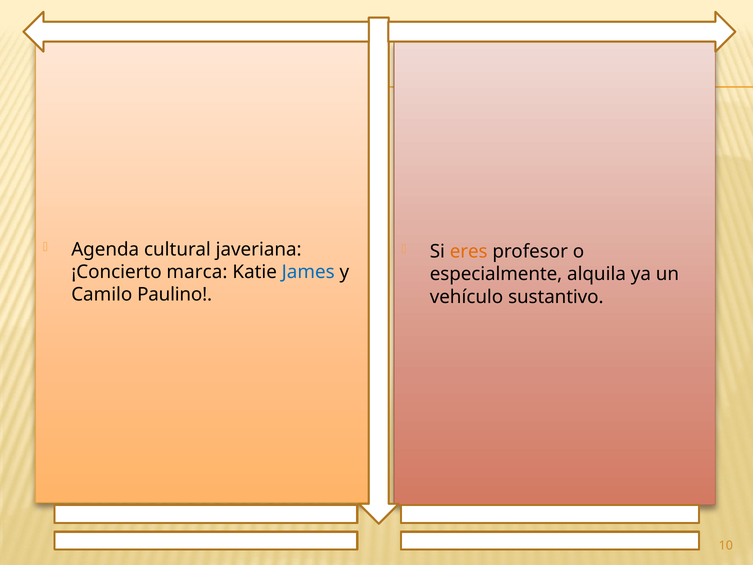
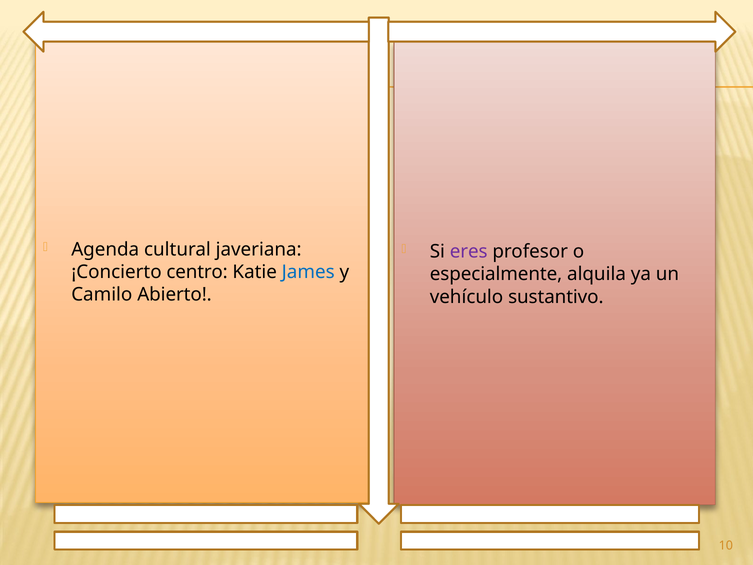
eres colour: orange -> purple
marca: marca -> centro
Paulino: Paulino -> Abierto
